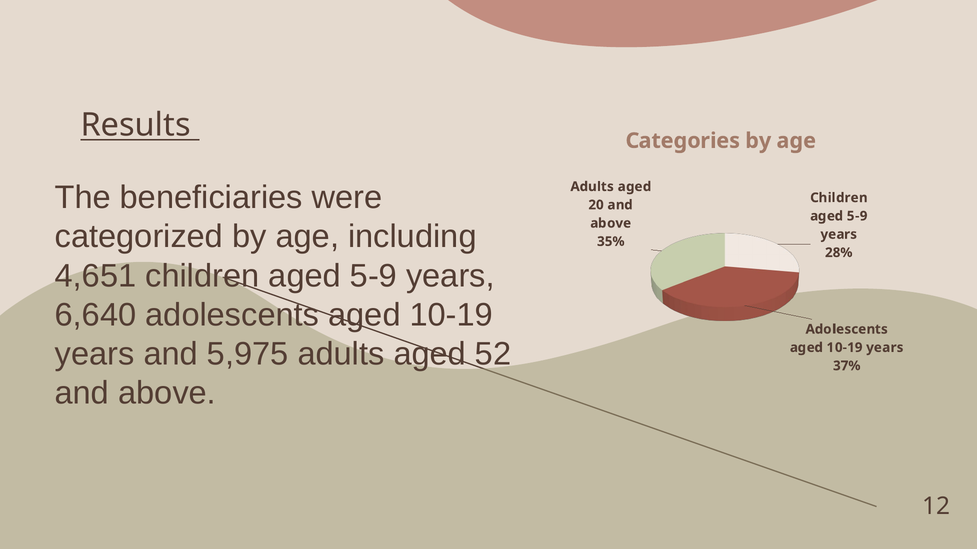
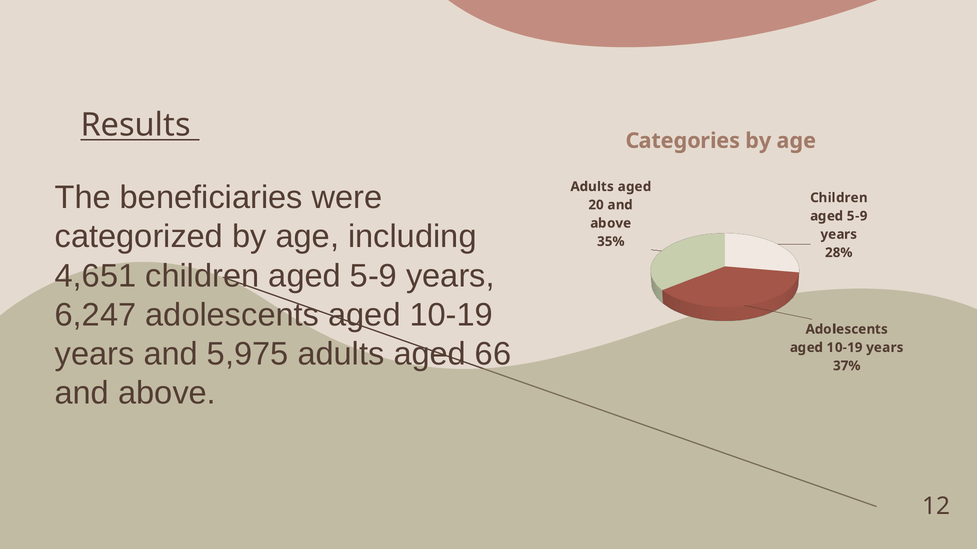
6,640: 6,640 -> 6,247
52: 52 -> 66
